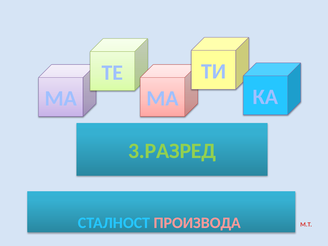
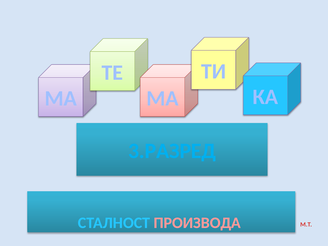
3.РАЗРЕД colour: light green -> light blue
